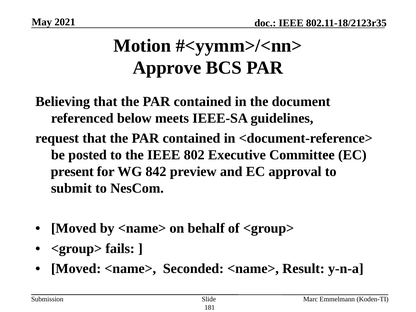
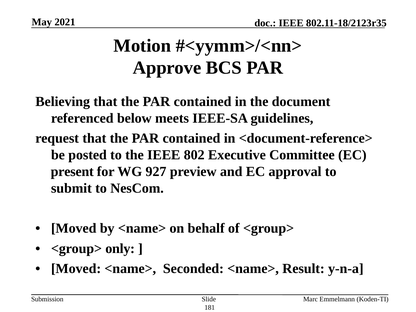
842: 842 -> 927
fails: fails -> only
